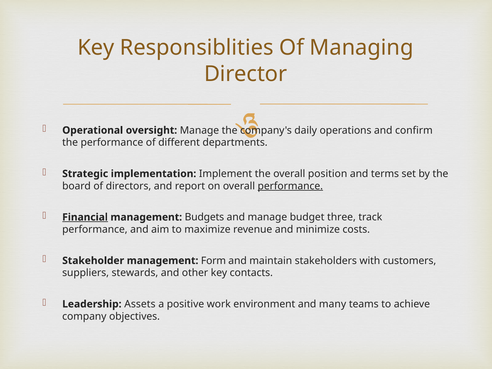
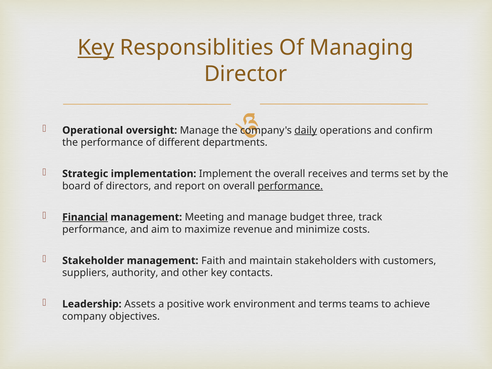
Key at (96, 48) underline: none -> present
daily underline: none -> present
position: position -> receives
Budgets: Budgets -> Meeting
Form: Form -> Faith
stewards: stewards -> authority
environment and many: many -> terms
